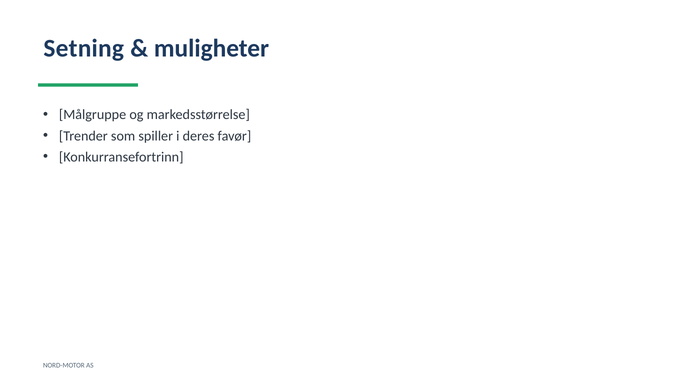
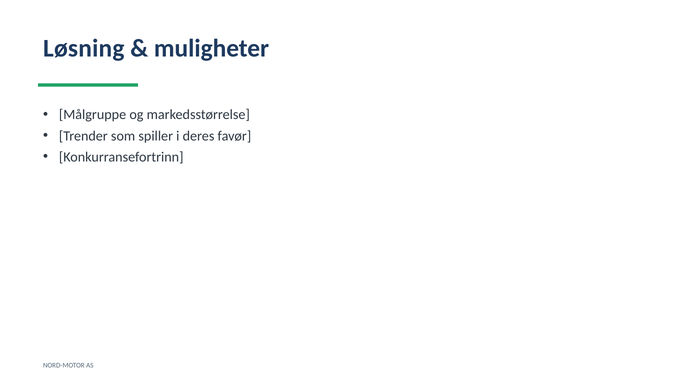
Setning: Setning -> Løsning
